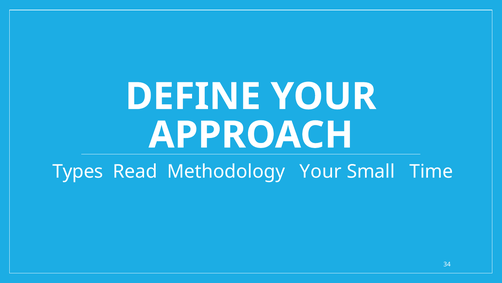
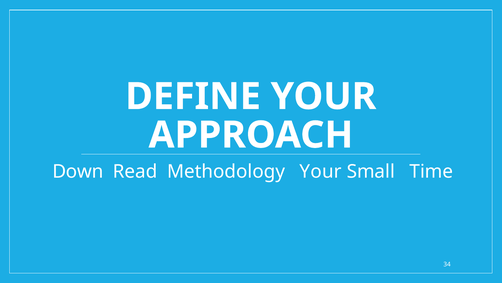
Types: Types -> Down
